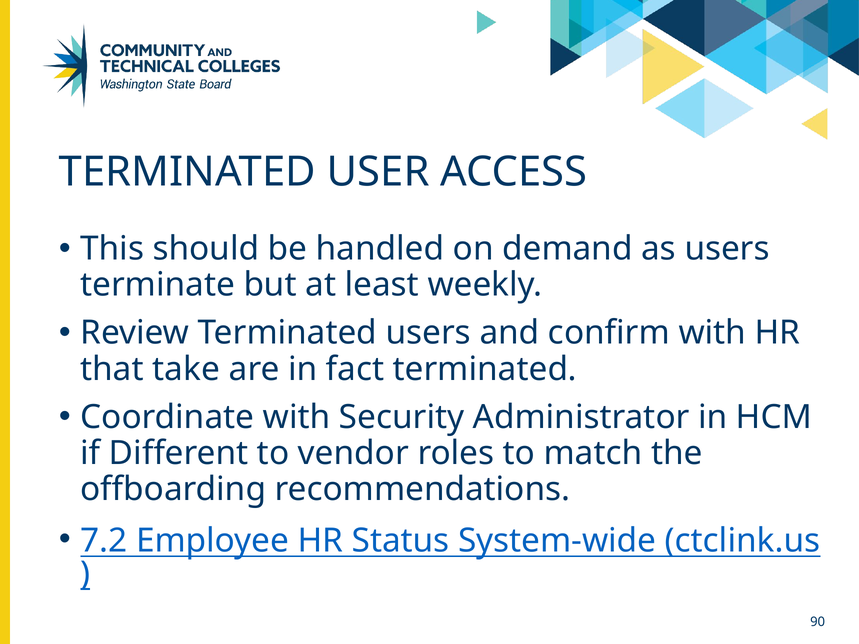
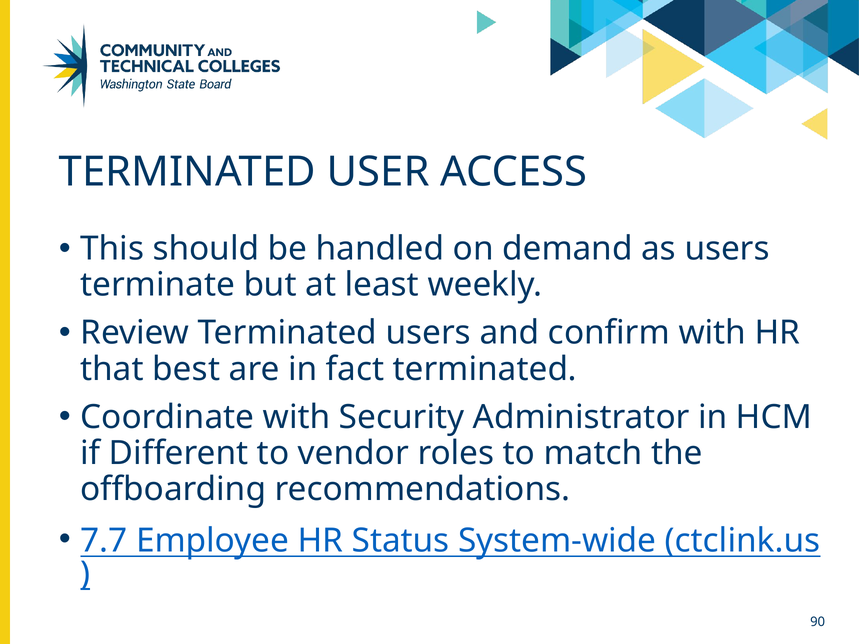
take: take -> best
7.2: 7.2 -> 7.7
